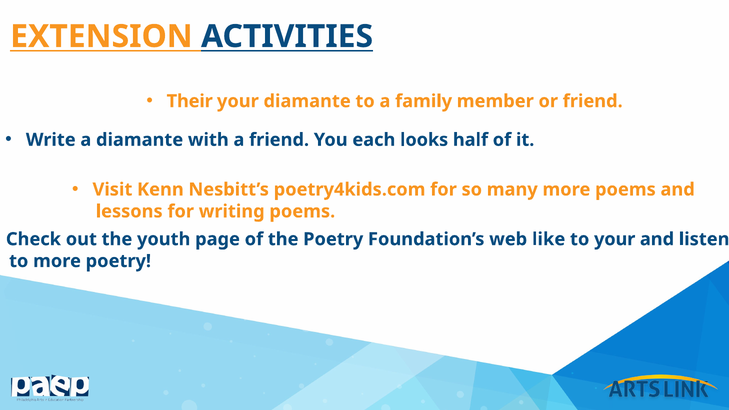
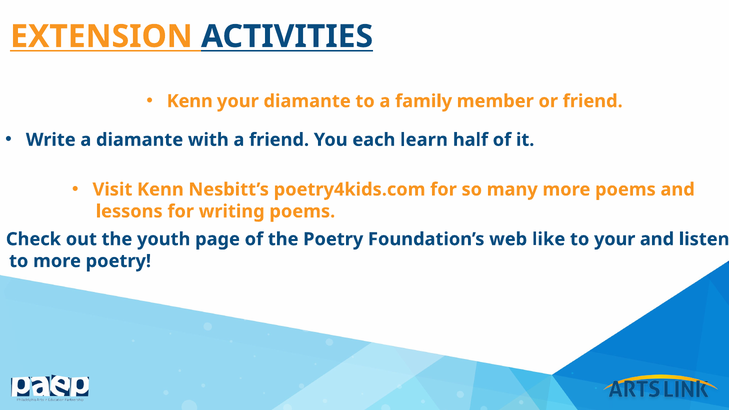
Their at (190, 101): Their -> Kenn
looks: looks -> learn
